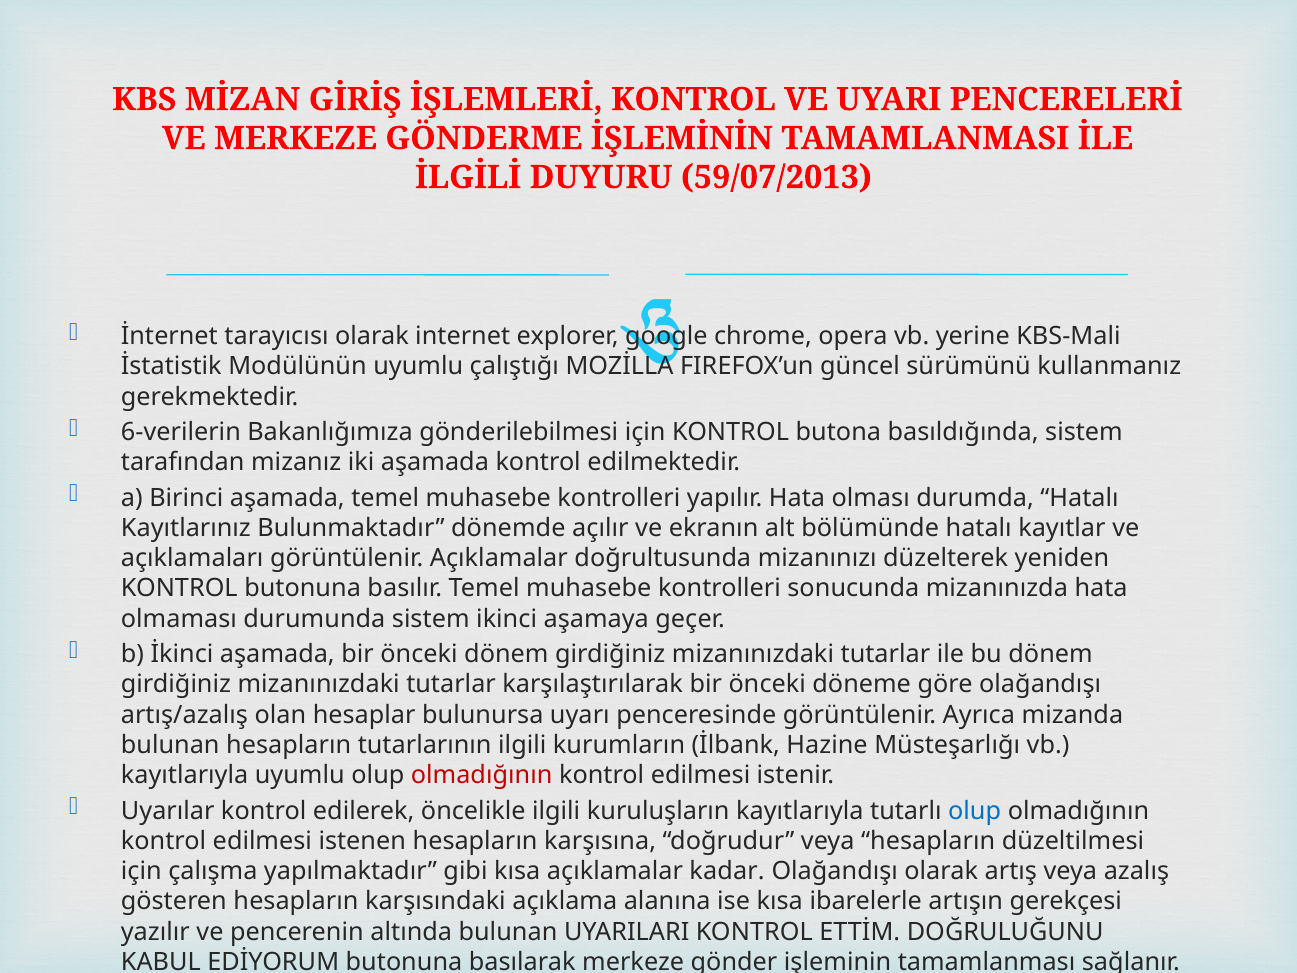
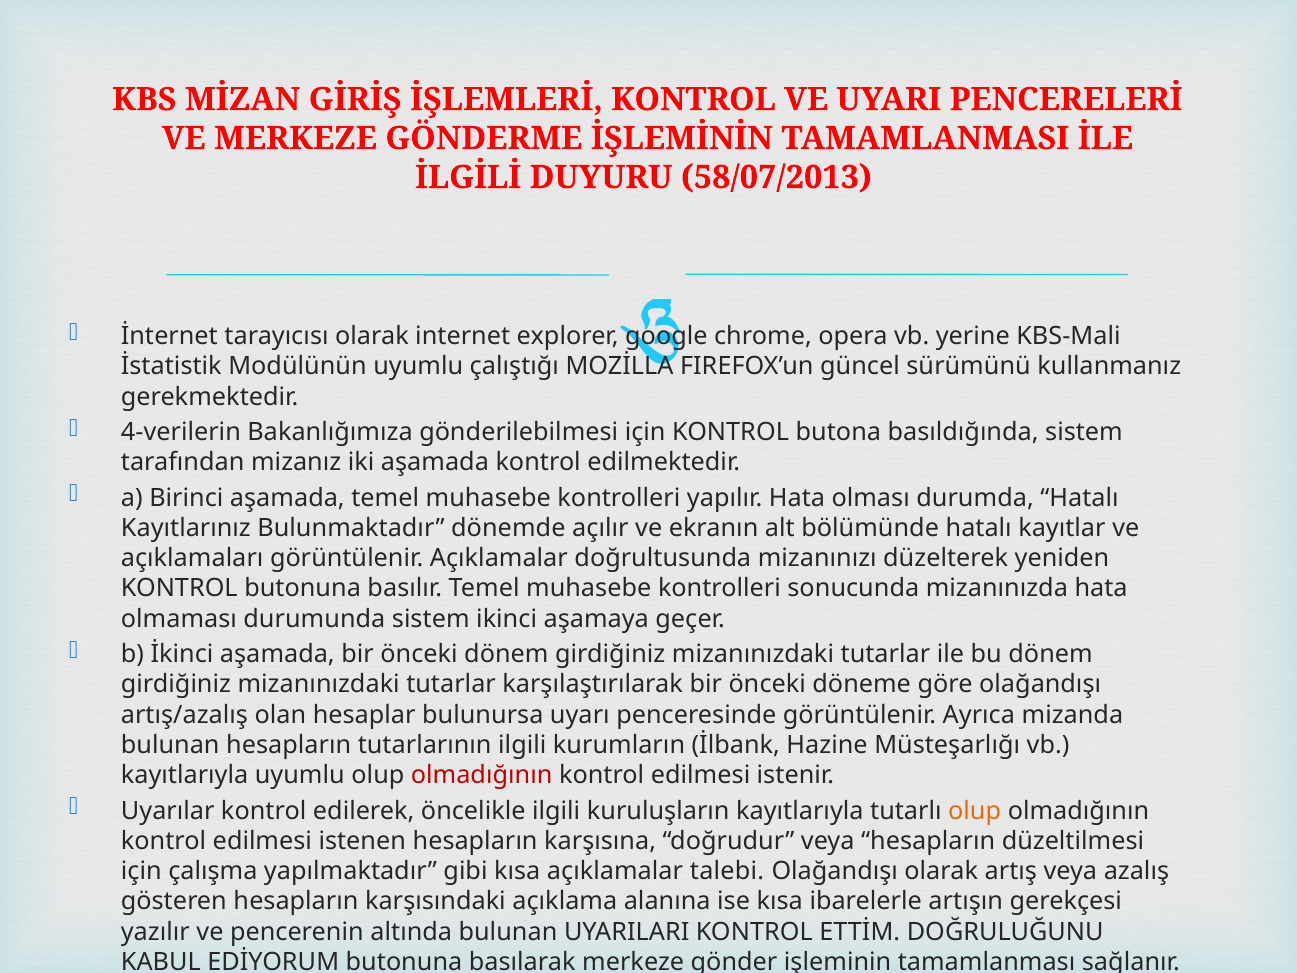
59/07/2013: 59/07/2013 -> 58/07/2013
6-verilerin: 6-verilerin -> 4-verilerin
olup at (975, 811) colour: blue -> orange
kadar: kadar -> talebi
